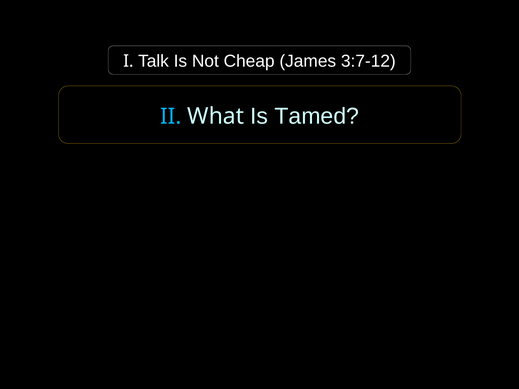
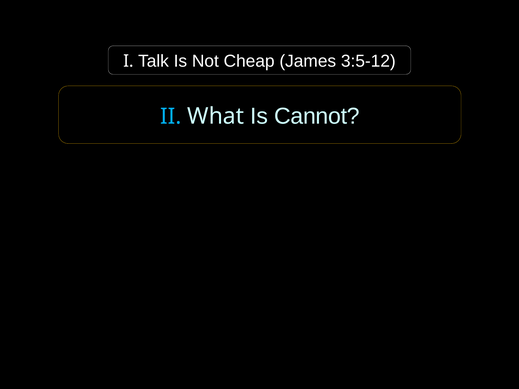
3:7-12: 3:7-12 -> 3:5-12
Tamed: Tamed -> Cannot
